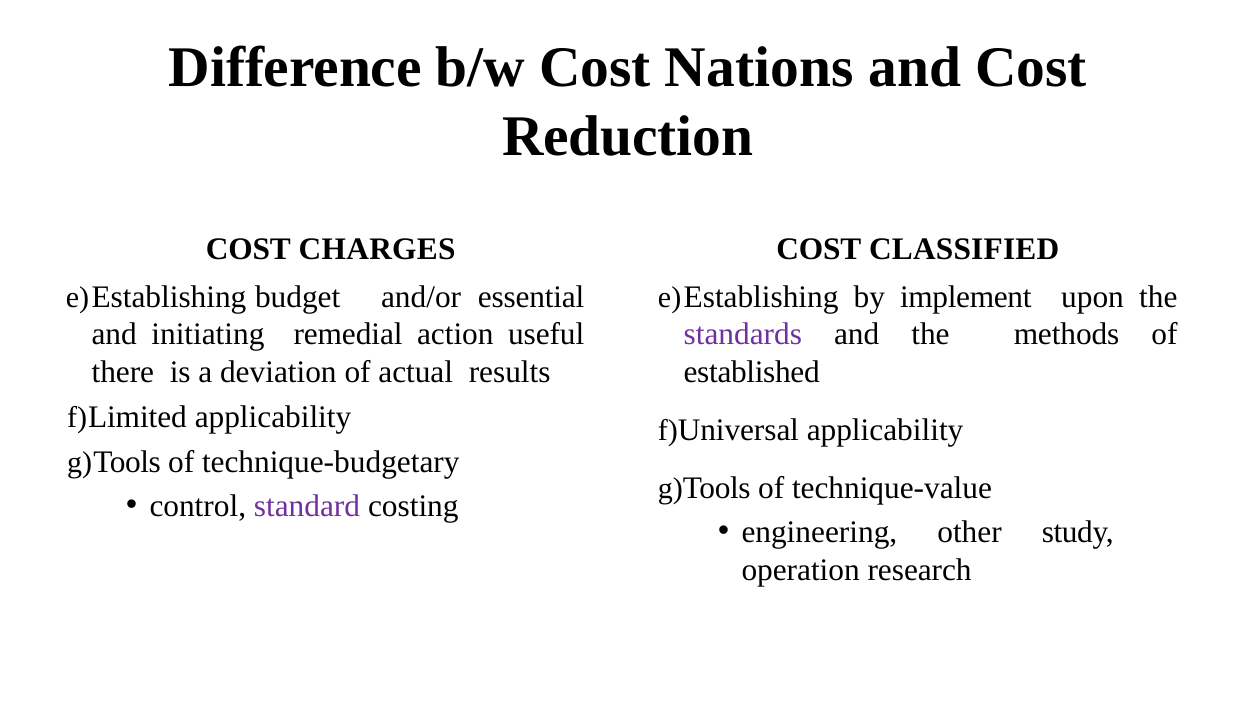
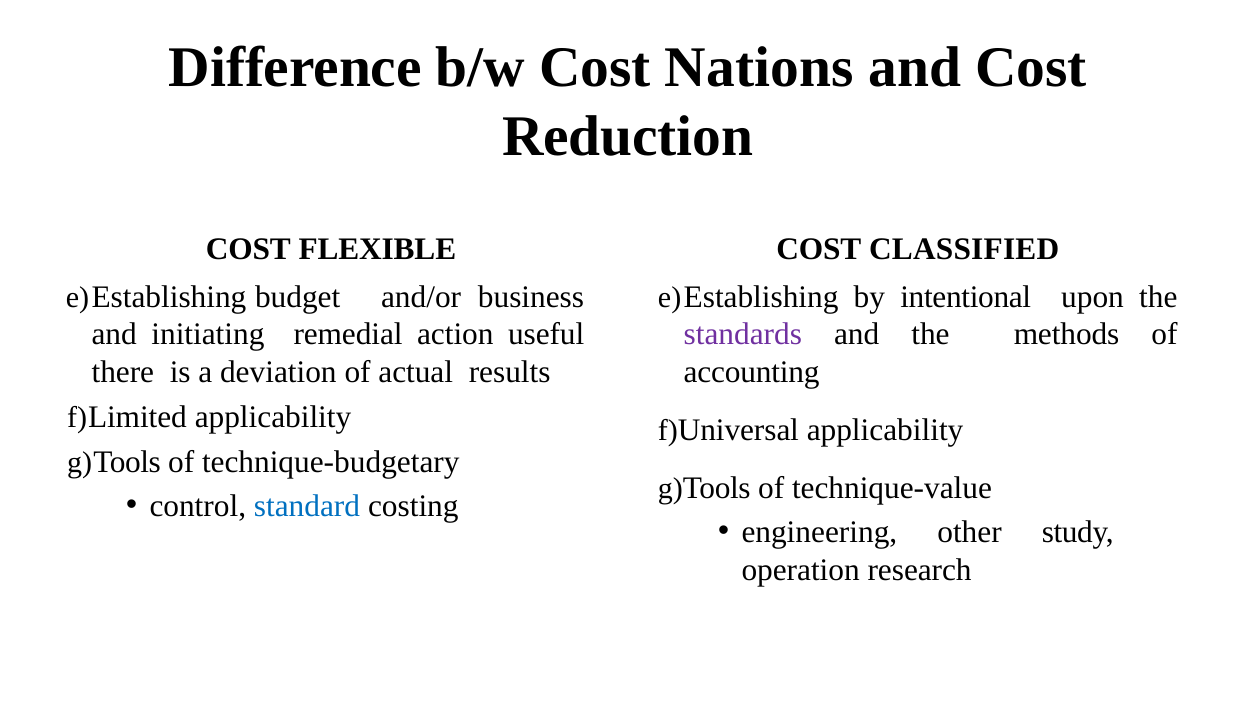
CHARGES: CHARGES -> FLEXIBLE
essential: essential -> business
implement: implement -> intentional
established: established -> accounting
standard colour: purple -> blue
